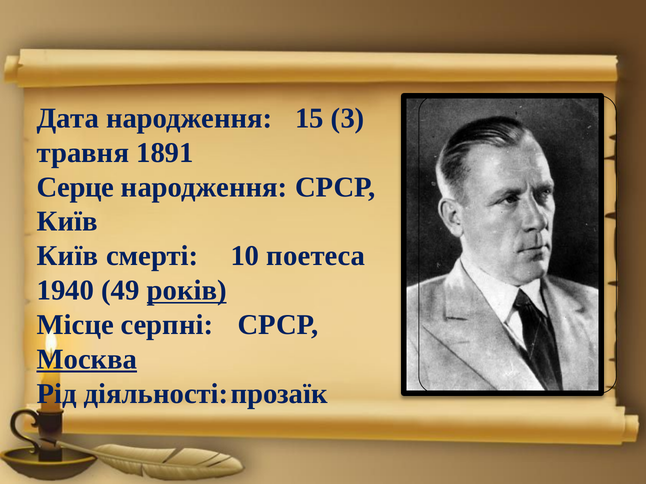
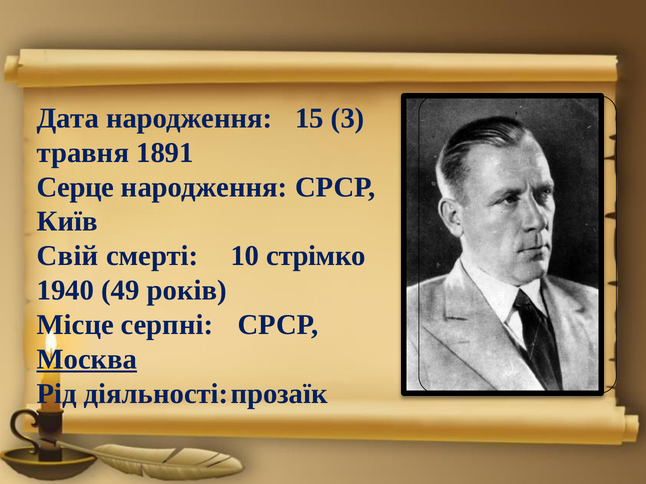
Київ at (68, 256): Київ -> Свій
поетеса: поетеса -> стрімко
років underline: present -> none
